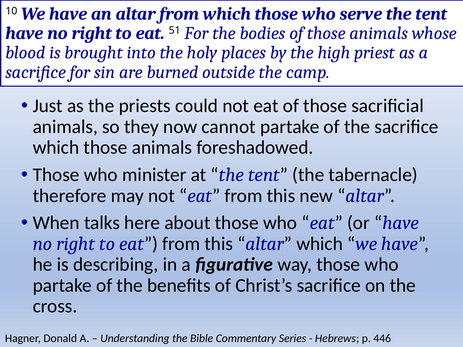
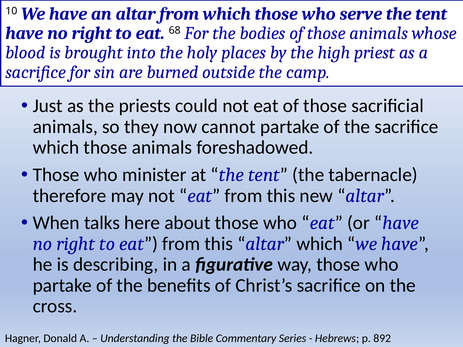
51: 51 -> 68
446: 446 -> 892
